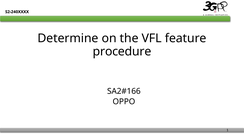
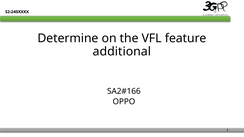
procedure: procedure -> additional
